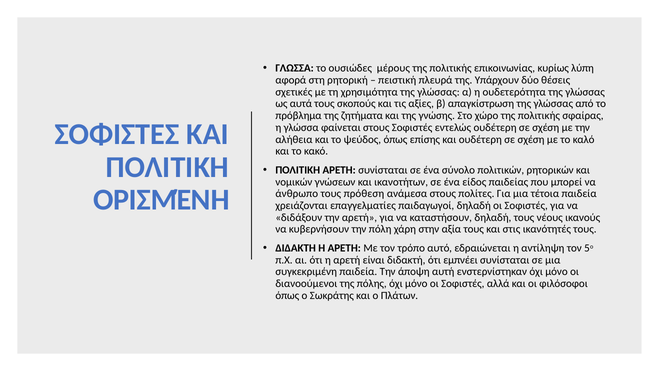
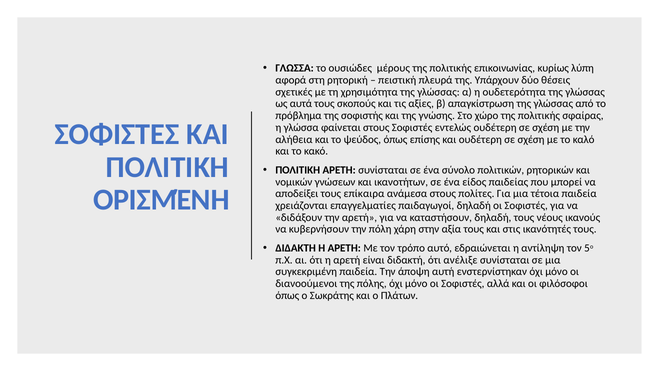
ζητήματα: ζητήματα -> σοφιστής
άνθρωπο: άνθρωπο -> αποδείξει
πρόθεση: πρόθεση -> επίκαιρα
εμπνέει: εμπνέει -> ανέλιξε
